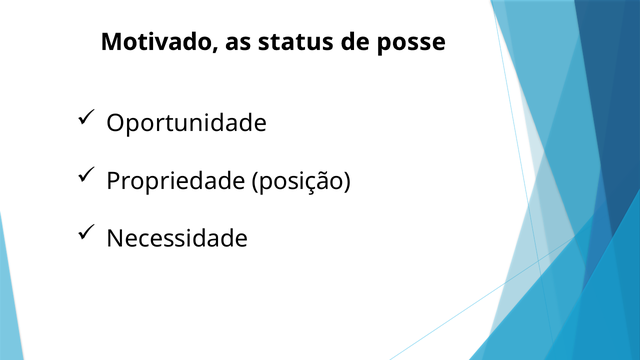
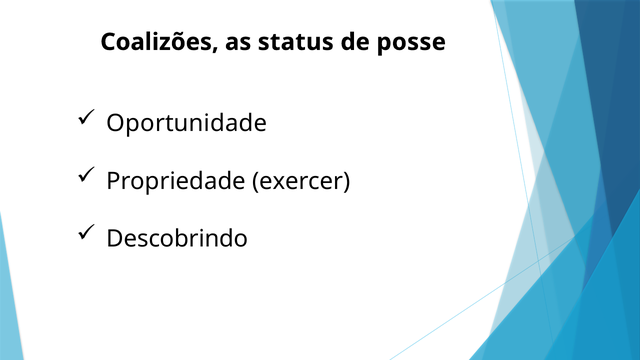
Motivado: Motivado -> Coalizões
posição: posição -> exercer
Necessidade: Necessidade -> Descobrindo
